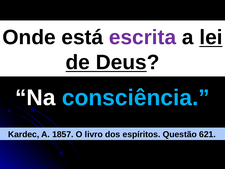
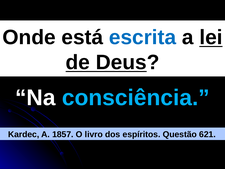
escrita colour: purple -> blue
